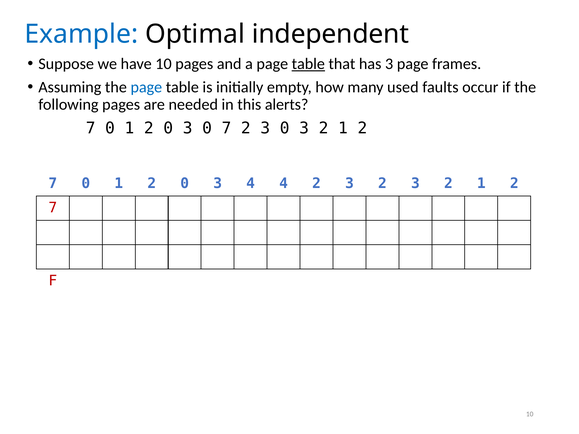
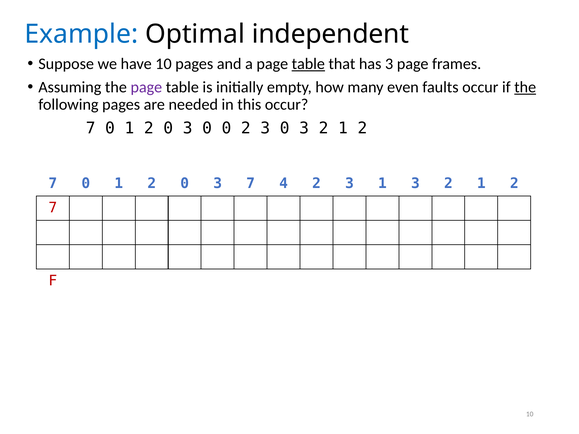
page at (146, 87) colour: blue -> purple
used: used -> even
the at (525, 87) underline: none -> present
this alerts: alerts -> occur
0 7: 7 -> 0
3 4: 4 -> 7
4 2 3 2: 2 -> 1
